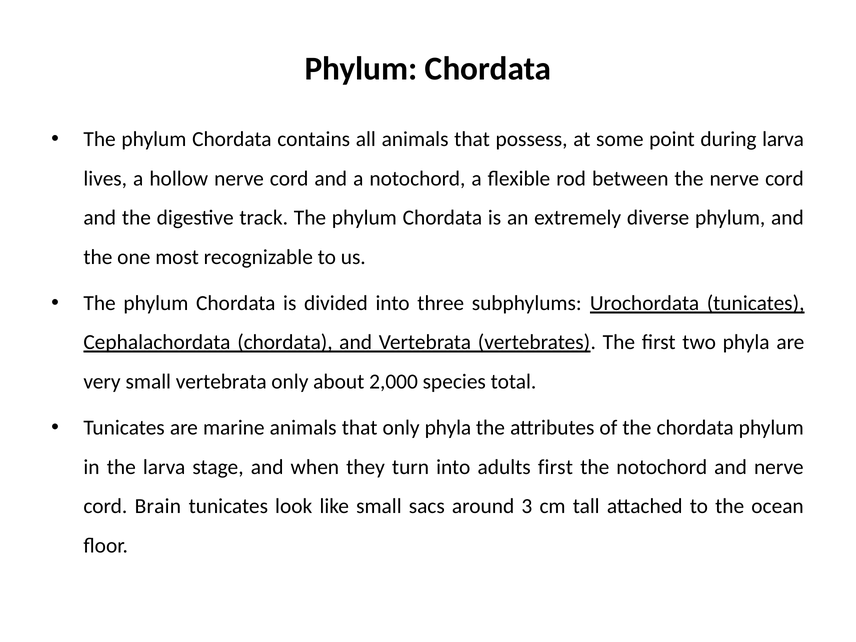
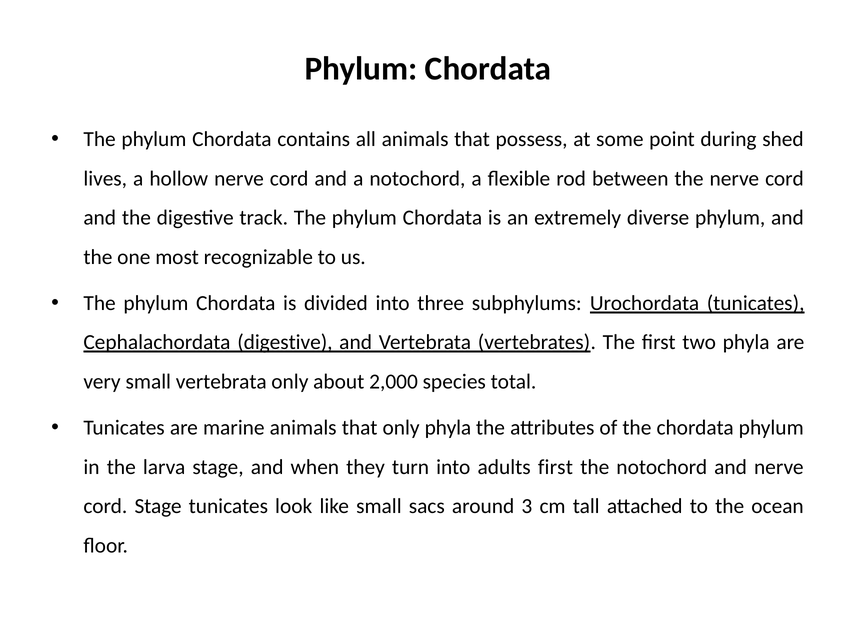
during larva: larva -> shed
Cephalachordata chordata: chordata -> digestive
cord Brain: Brain -> Stage
